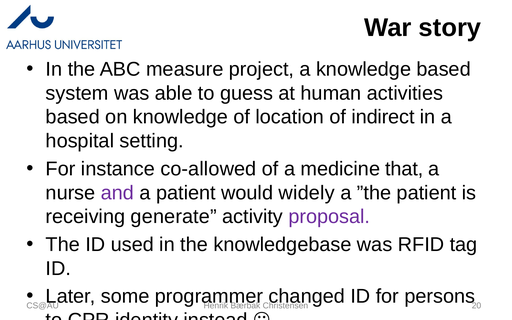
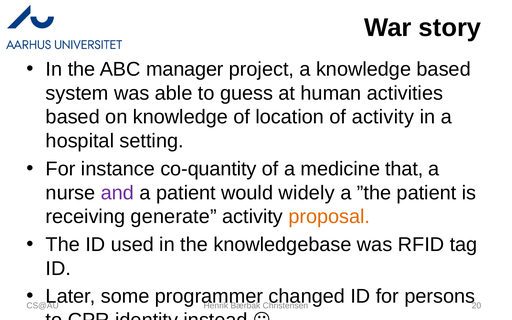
measure: measure -> manager
of indirect: indirect -> activity
co-allowed: co-allowed -> co-quantity
proposal colour: purple -> orange
